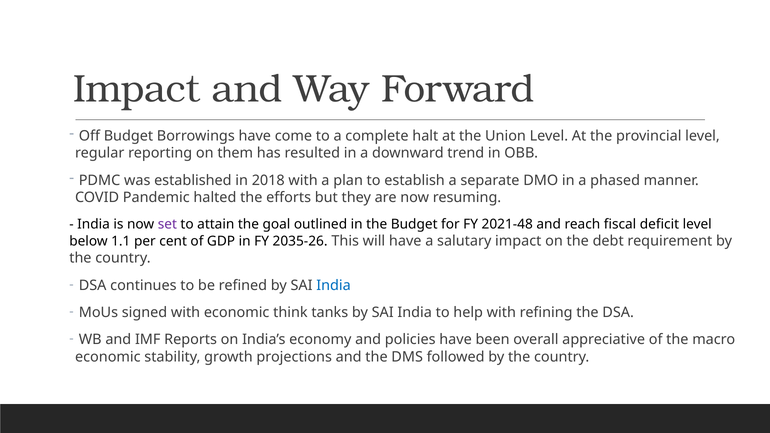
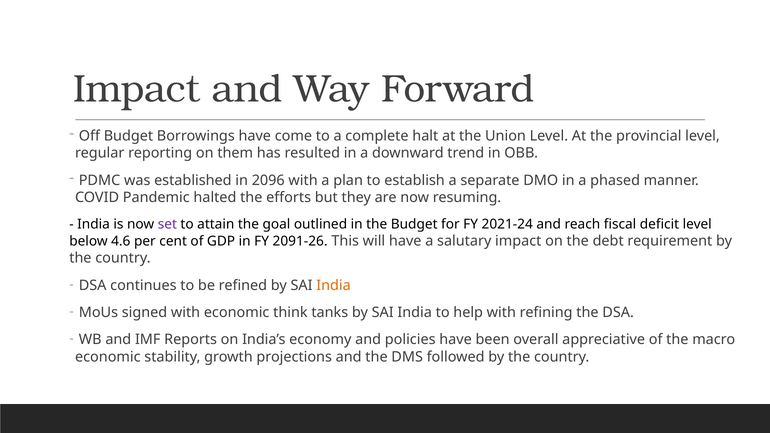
2018: 2018 -> 2096
2021-48: 2021-48 -> 2021-24
1.1: 1.1 -> 4.6
2035-26: 2035-26 -> 2091-26
India at (334, 285) colour: blue -> orange
